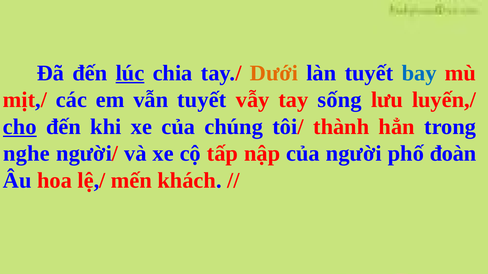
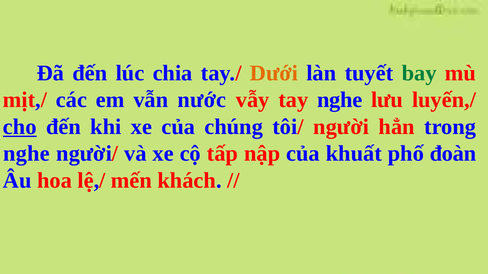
lúc underline: present -> none
bay colour: blue -> green
vẫn tuyết: tuyết -> nước
tay sống: sống -> nghe
thành: thành -> người
người: người -> khuất
